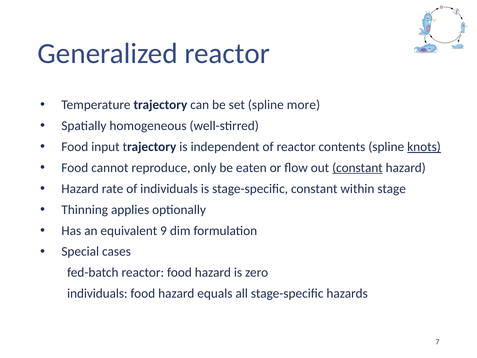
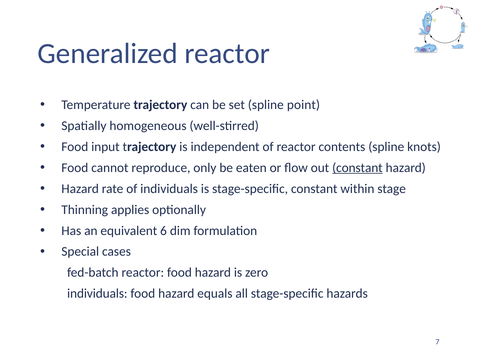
more: more -> point
knots underline: present -> none
9: 9 -> 6
